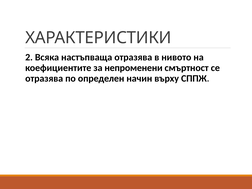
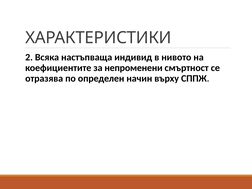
настъпваща отразява: отразява -> индивид
